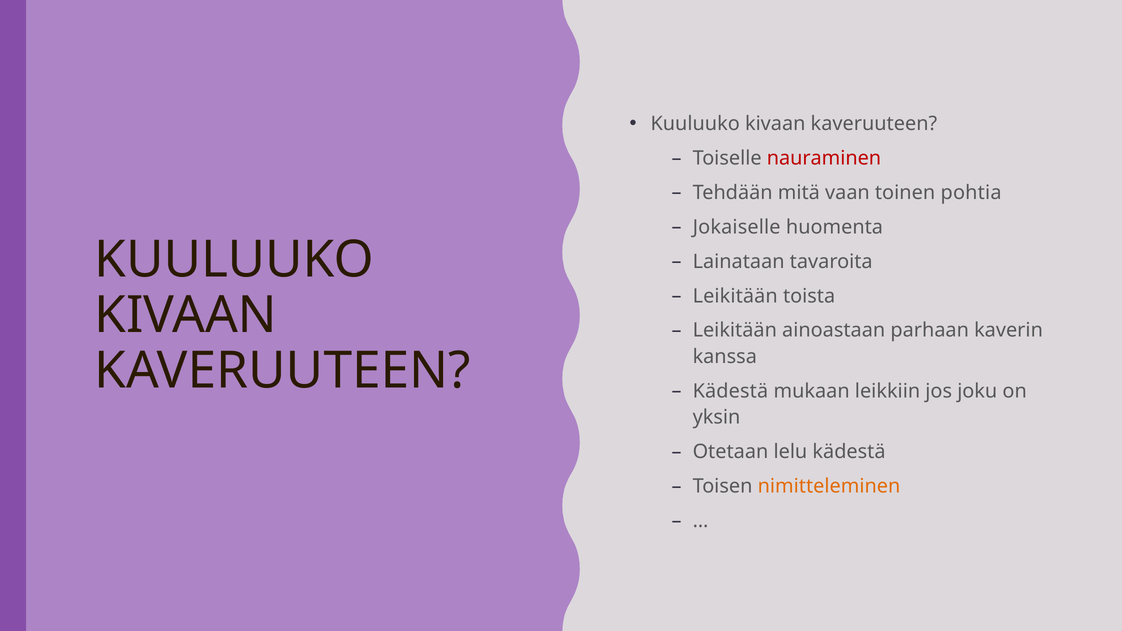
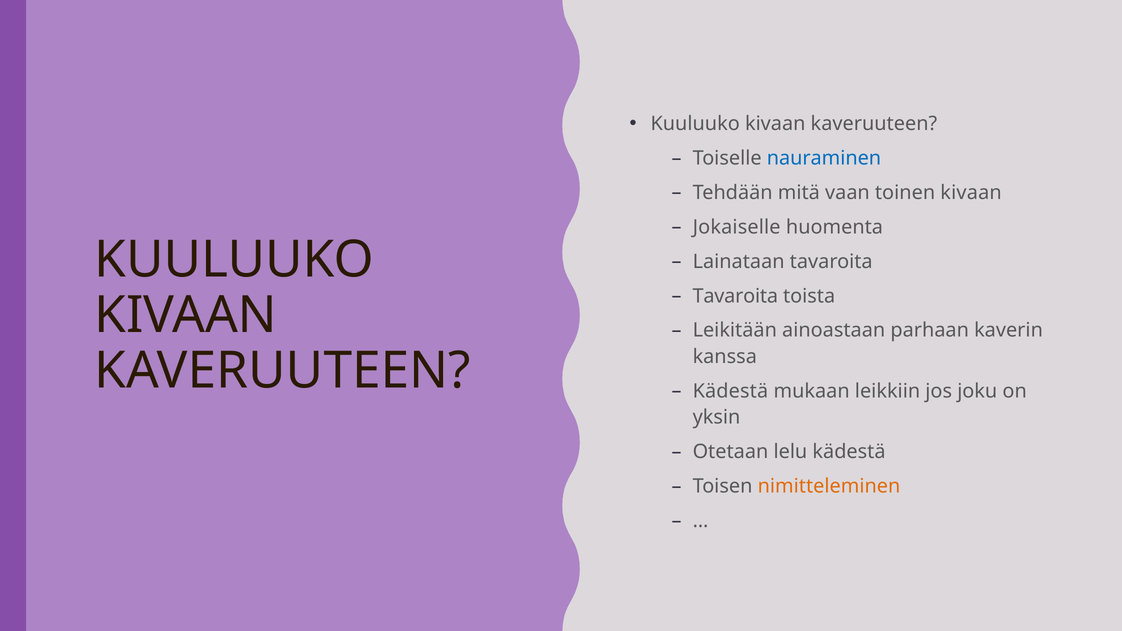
nauraminen colour: red -> blue
toinen pohtia: pohtia -> kivaan
Leikitään at (735, 296): Leikitään -> Tavaroita
